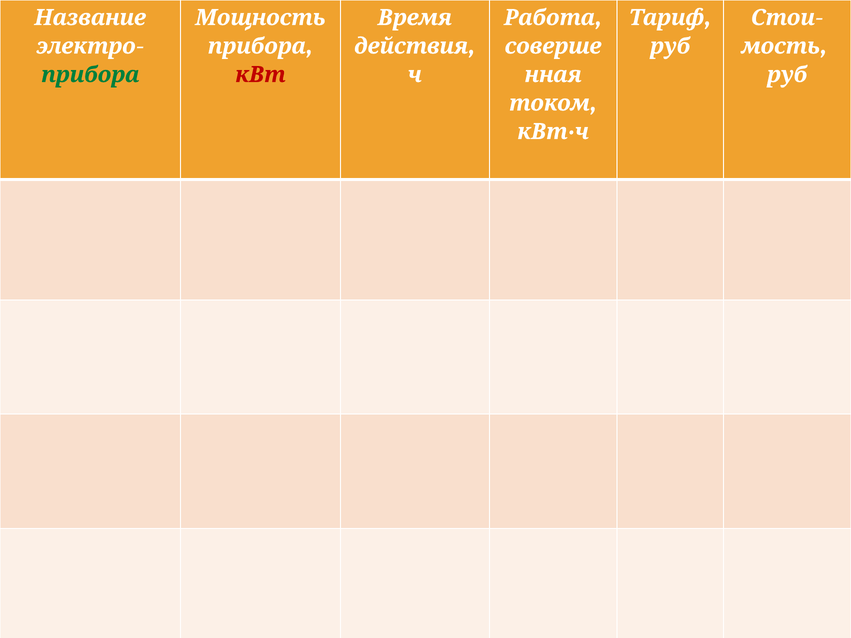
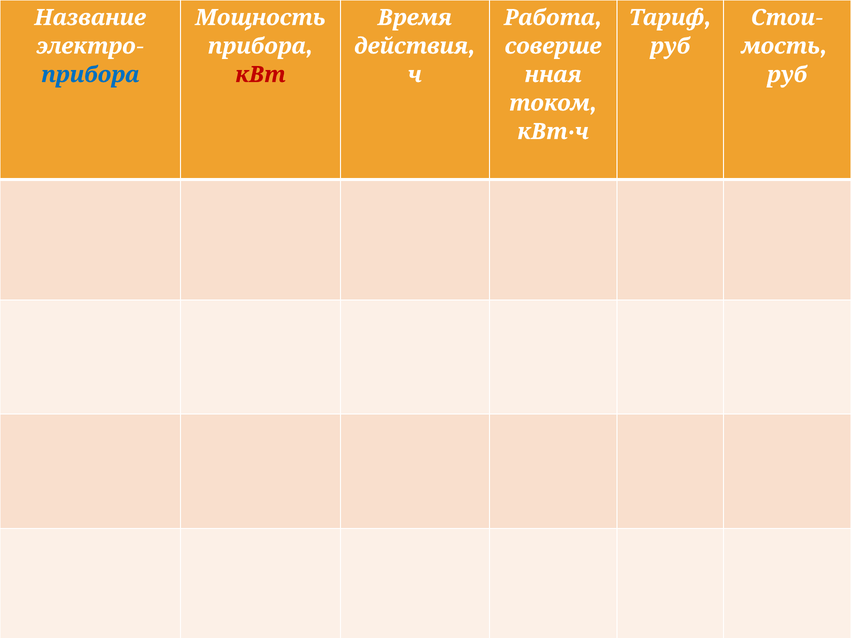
прибора at (90, 75) colour: green -> blue
